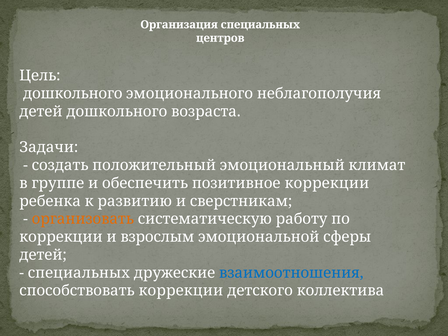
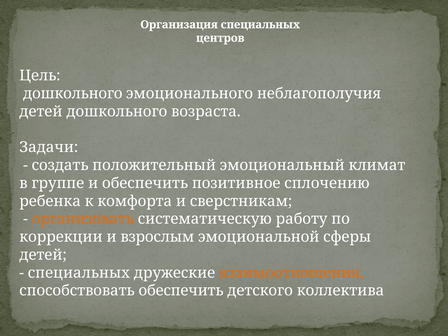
позитивное коррекции: коррекции -> сплочению
развитию: развитию -> комфорта
взаимоотношения colour: blue -> orange
способствовать коррекции: коррекции -> обеспечить
